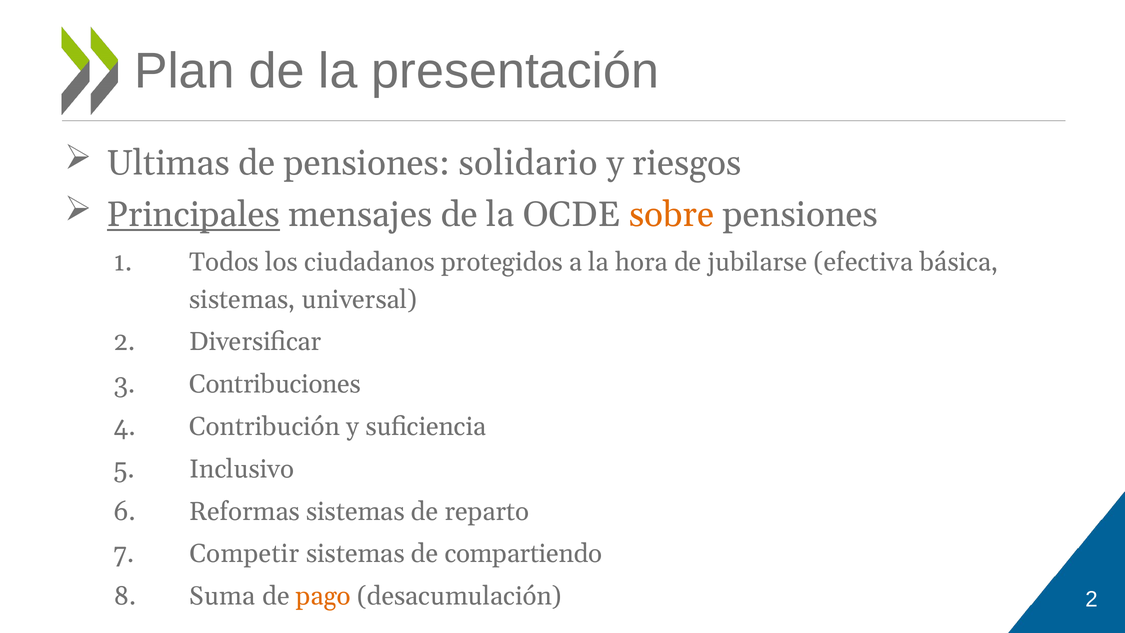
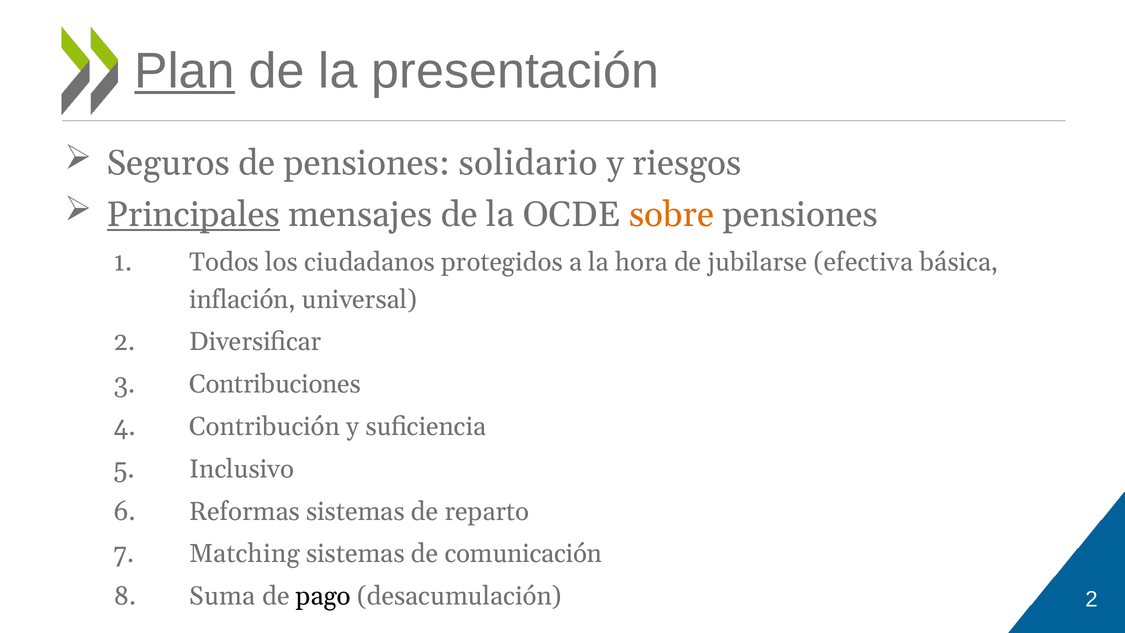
Plan underline: none -> present
Ultimas: Ultimas -> Seguros
sistemas at (242, 299): sistemas -> inflación
Competir: Competir -> Matching
compartiendo: compartiendo -> comunicación
pago colour: orange -> black
